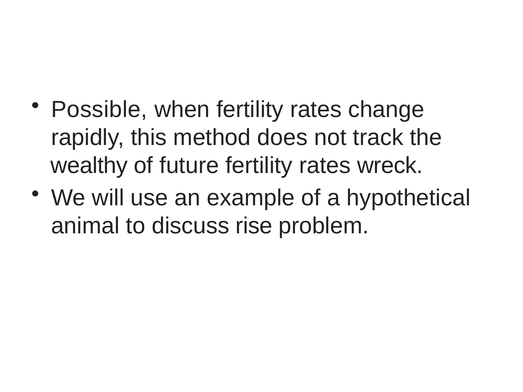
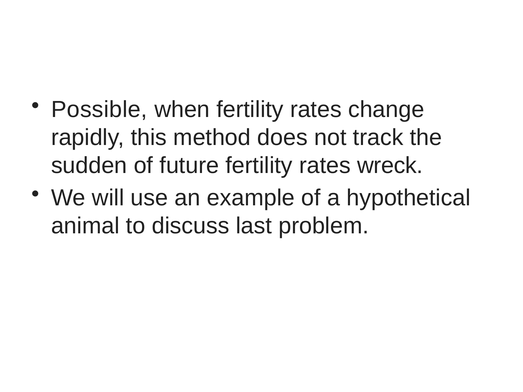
wealthy: wealthy -> sudden
rise: rise -> last
